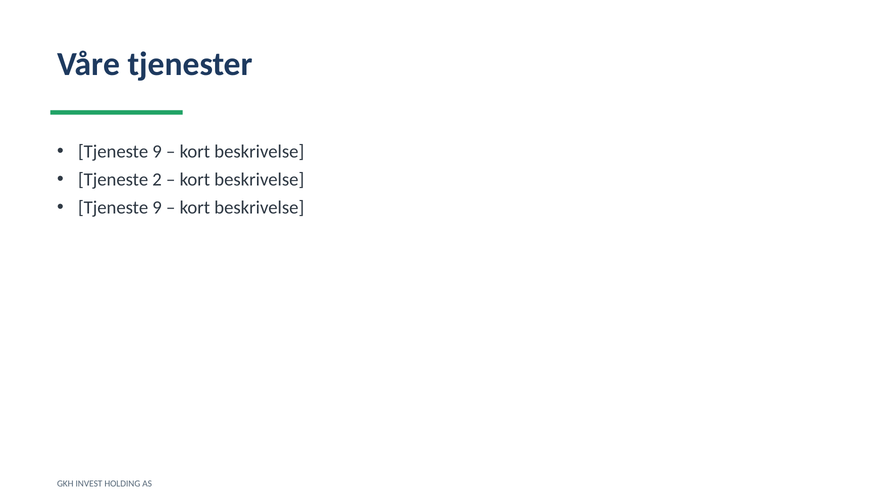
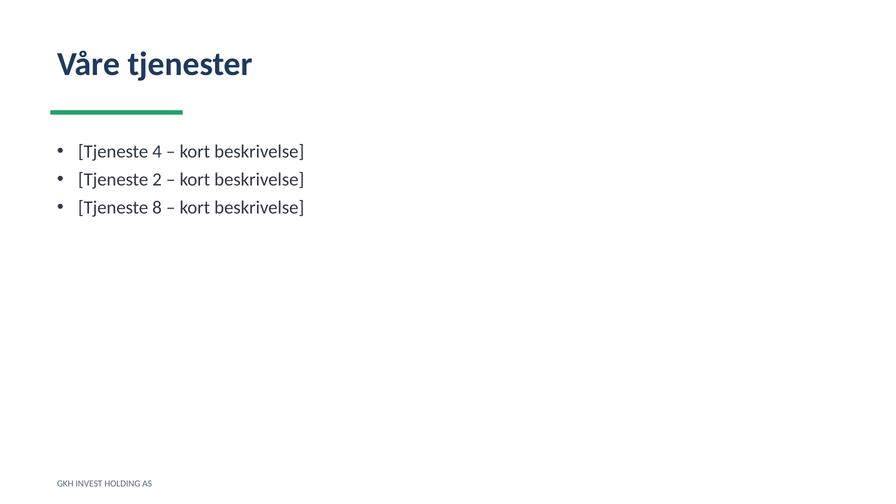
9 at (157, 152): 9 -> 4
9 at (157, 208): 9 -> 8
